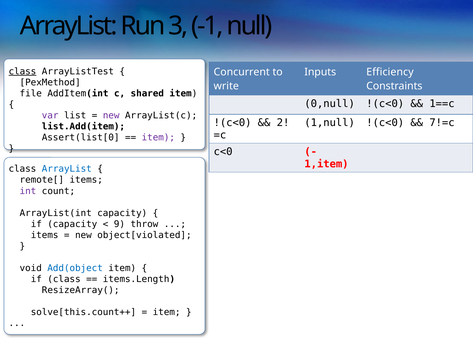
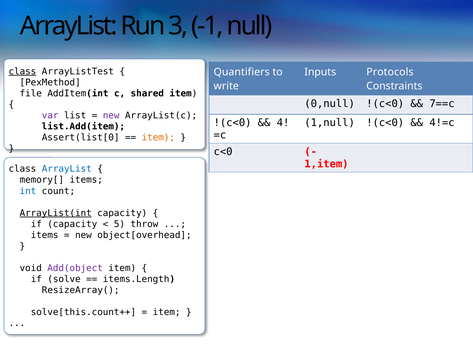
Concurrent: Concurrent -> Quantifiers
Efficiency: Efficiency -> Protocols
1==c: 1==c -> 7==c
2: 2 -> 4
7!=c: 7!=c -> 4!=c
item at (158, 138) colour: purple -> orange
remote[: remote[ -> memory[
int colour: purple -> blue
ArrayList(int underline: none -> present
9: 9 -> 5
object[violated: object[violated -> object[overhead
Add(object colour: blue -> purple
if class: class -> solve
